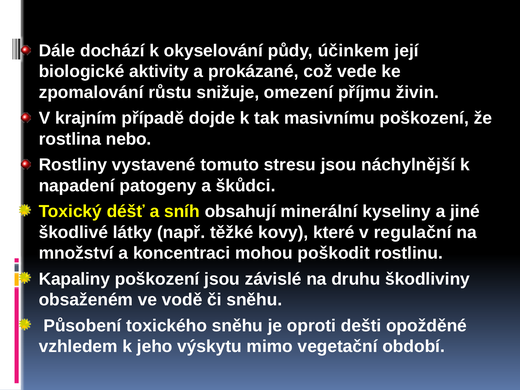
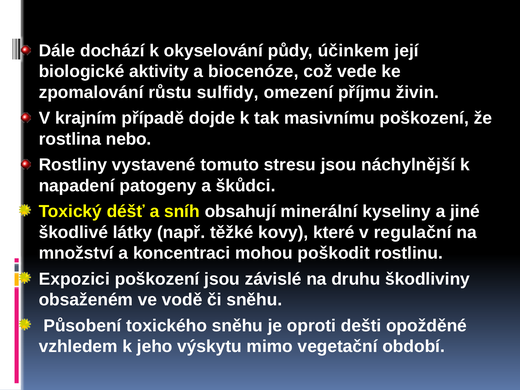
prokázané: prokázané -> biocenóze
snižuje: snižuje -> sulfidy
Kapaliny: Kapaliny -> Expozici
